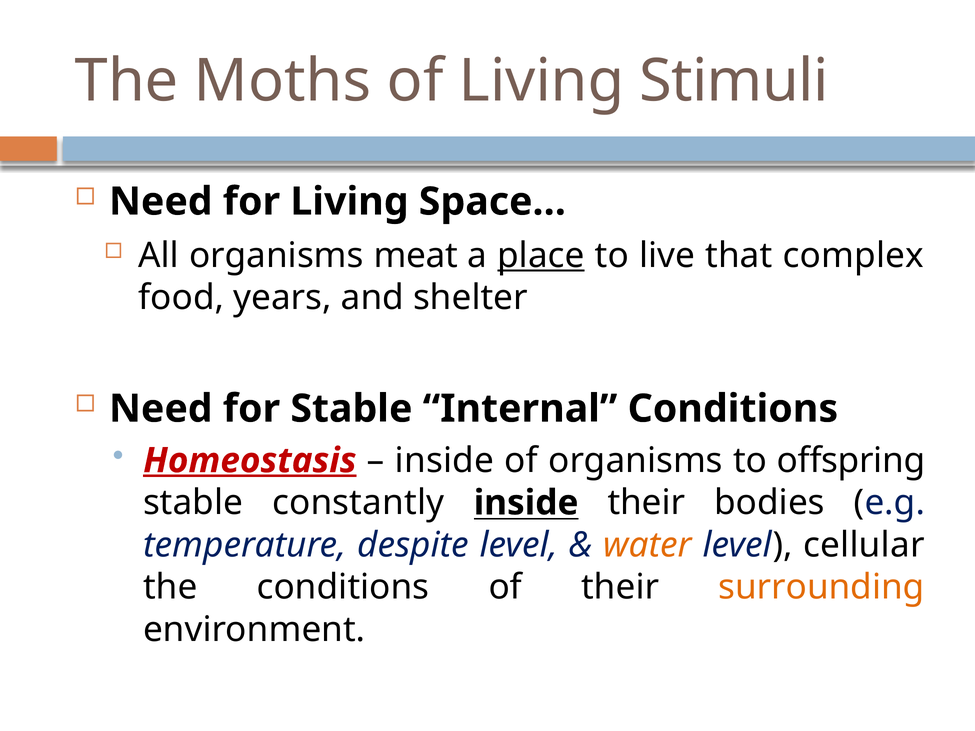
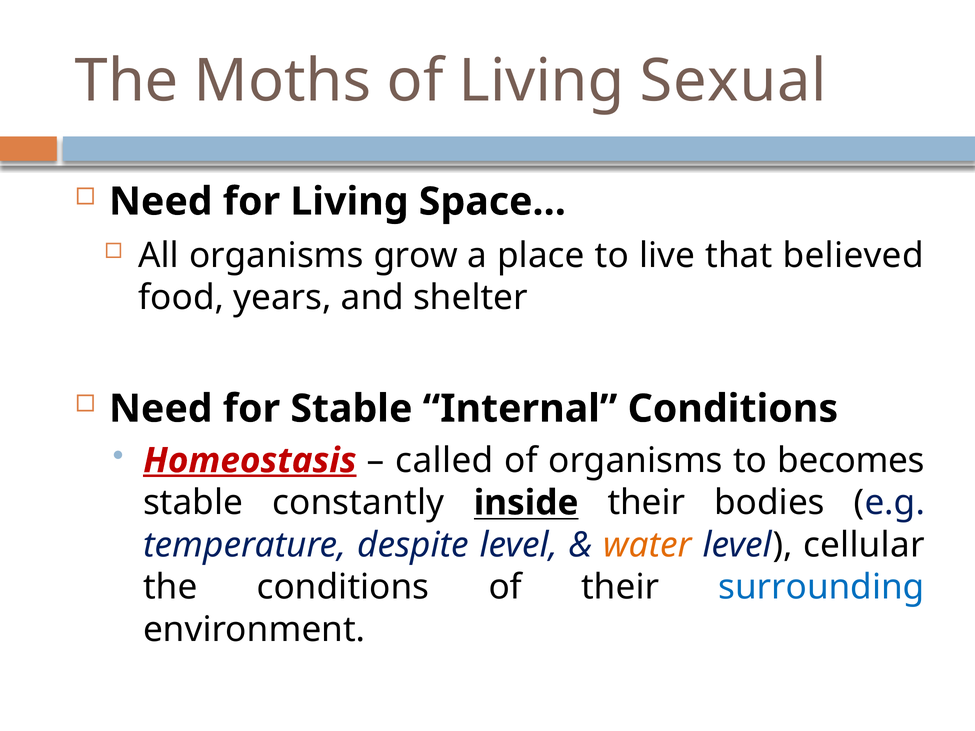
Stimuli: Stimuli -> Sexual
meat: meat -> grow
place underline: present -> none
complex: complex -> believed
inside at (444, 461): inside -> called
offspring: offspring -> becomes
surrounding colour: orange -> blue
